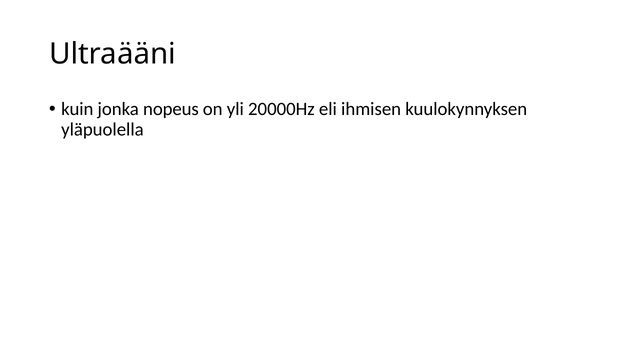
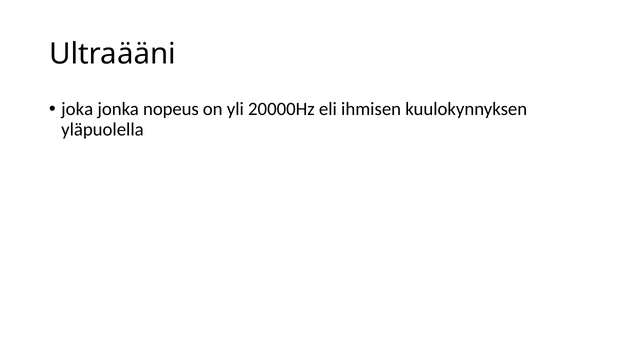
kuin: kuin -> joka
